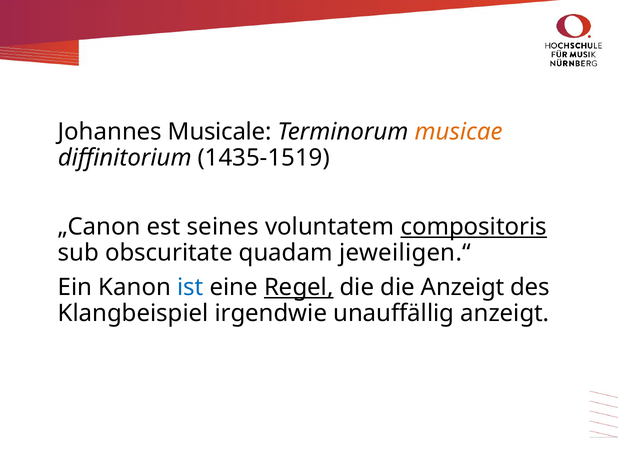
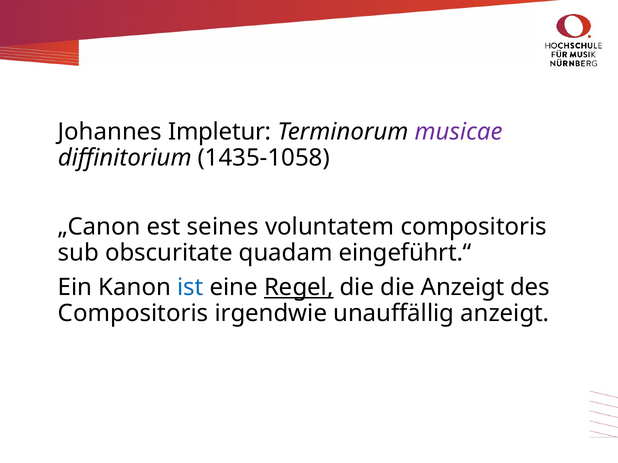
Musicale: Musicale -> Impletur
musicae colour: orange -> purple
1435-1519: 1435-1519 -> 1435-1058
compositoris at (474, 227) underline: present -> none
jeweiligen.“: jeweiligen.“ -> eingeführt.“
Klangbeispiel at (133, 314): Klangbeispiel -> Compositoris
